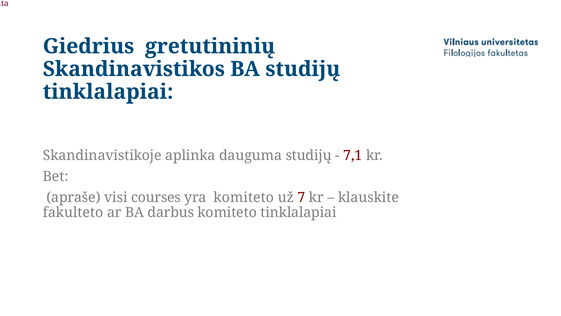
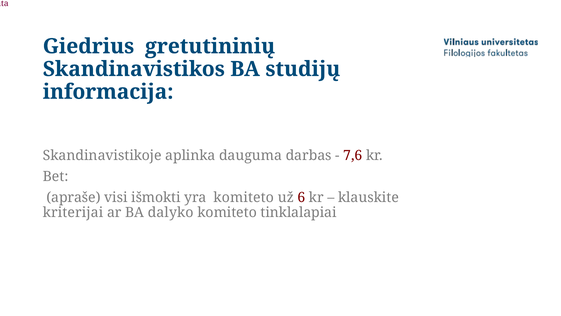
tinklalapiai at (108, 92): tinklalapiai -> informacija
dauguma studijų: studijų -> darbas
7,1: 7,1 -> 7,6
courses: courses -> išmokti
7: 7 -> 6
fakulteto: fakulteto -> kriterijai
darbus: darbus -> dalyko
